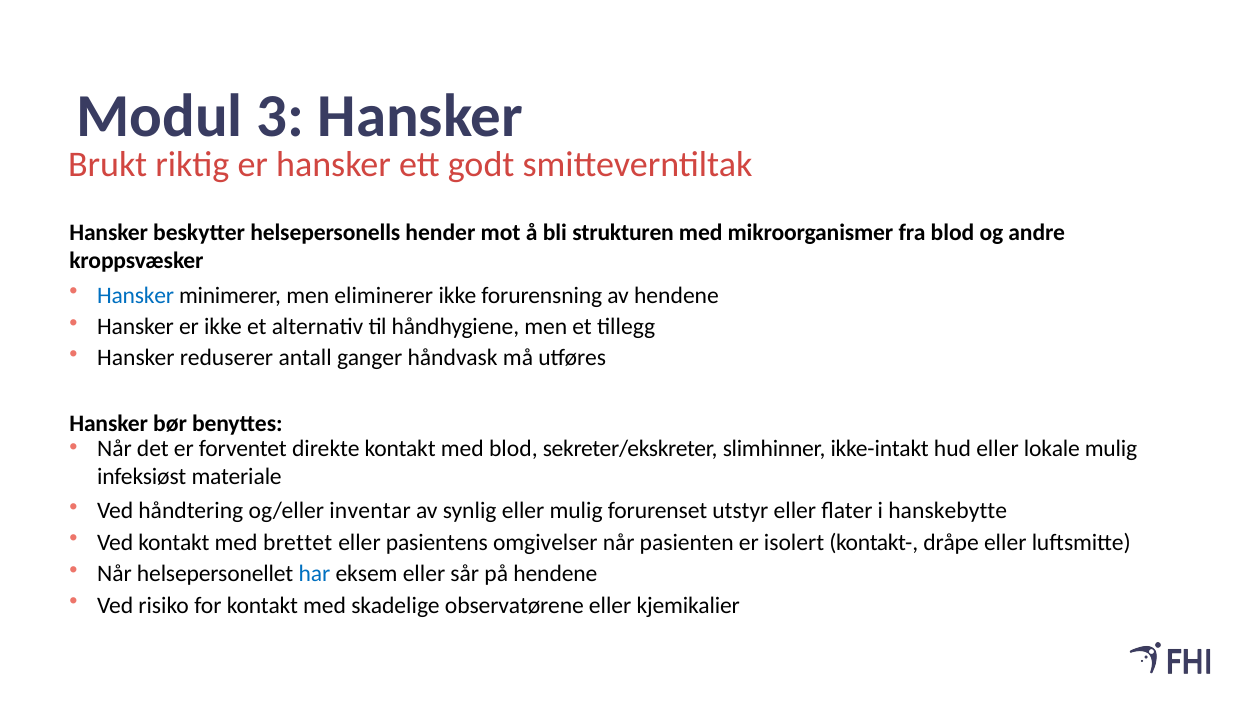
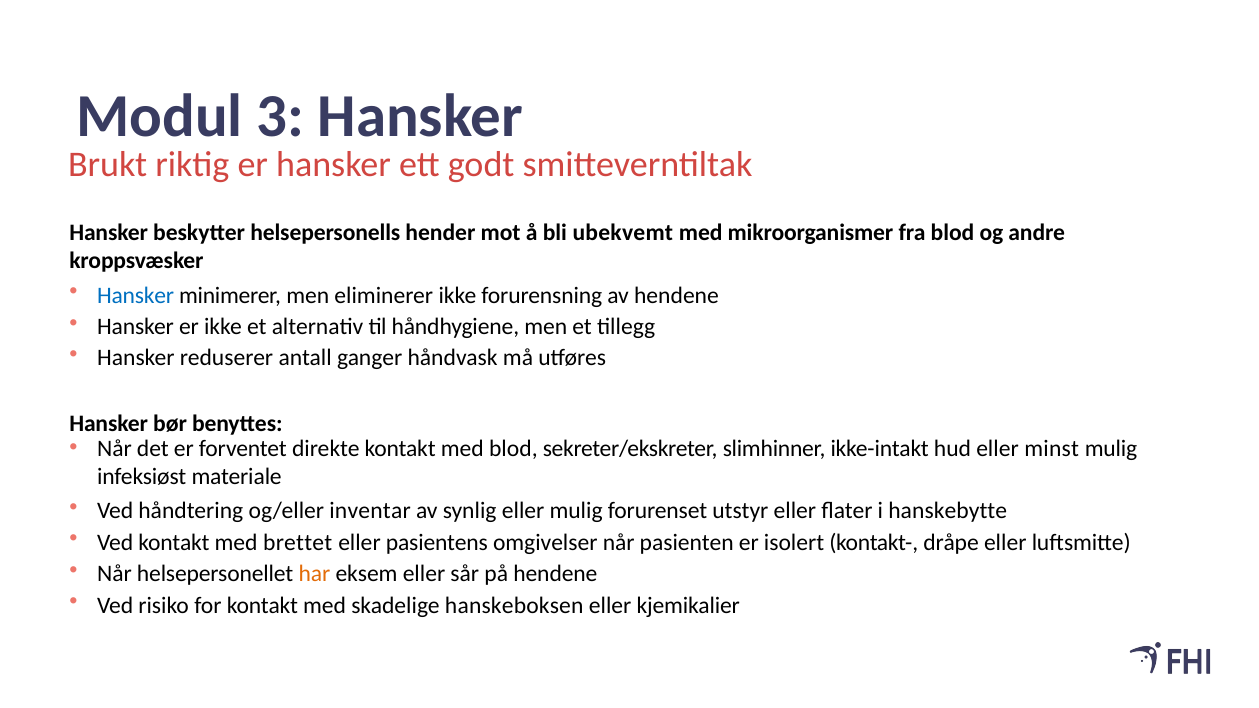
strukturen: strukturen -> ubekvemt
lokale: lokale -> minst
har colour: blue -> orange
observatørene: observatørene -> hanskeboksen
